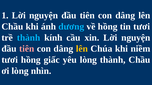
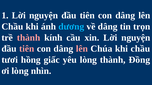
về hồng: hồng -> dâng
tin tươi: tươi -> trọn
thành at (29, 38) colour: light blue -> pink
lên at (82, 49) colour: yellow -> pink
khi niềm: niềm -> chầu
thành Chầu: Chầu -> Đồng
